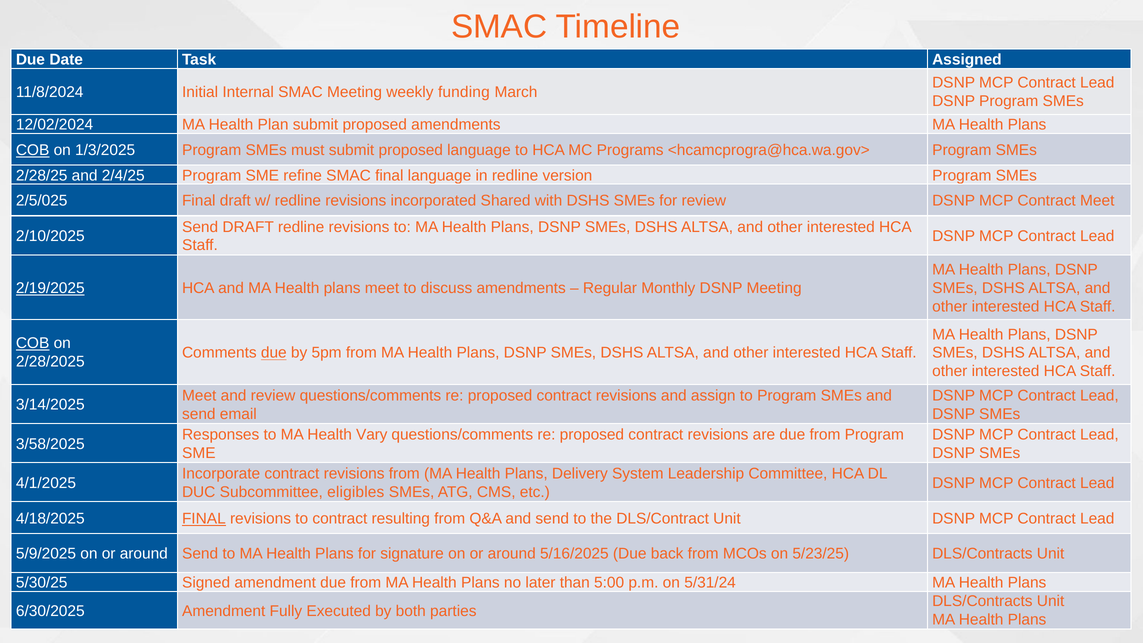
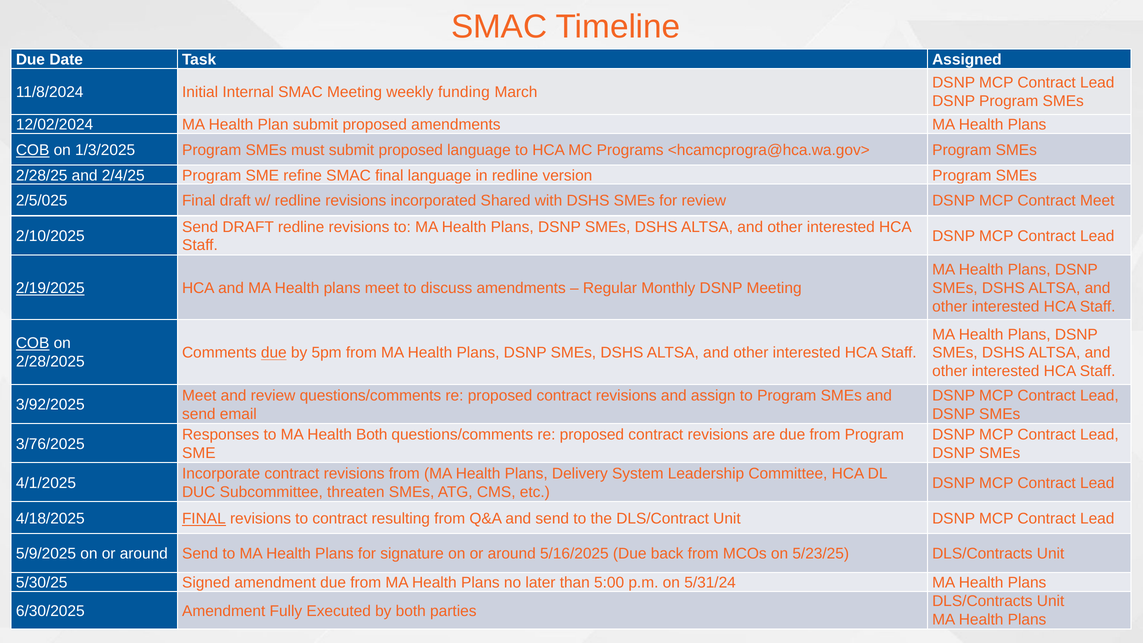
3/14/2025: 3/14/2025 -> 3/92/2025
Health Vary: Vary -> Both
3/58/2025: 3/58/2025 -> 3/76/2025
eligibles: eligibles -> threaten
